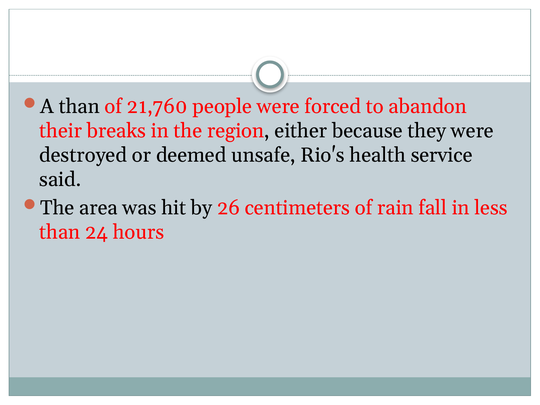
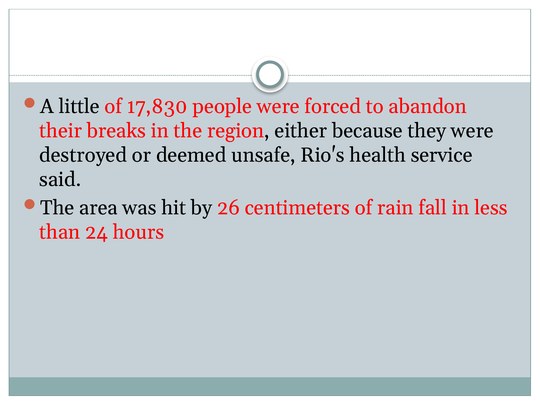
A than: than -> little
21,760: 21,760 -> 17,830
